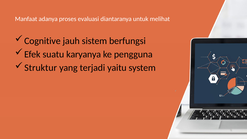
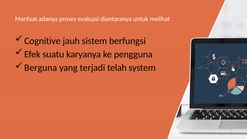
Struktur: Struktur -> Berguna
yaitu: yaitu -> telah
